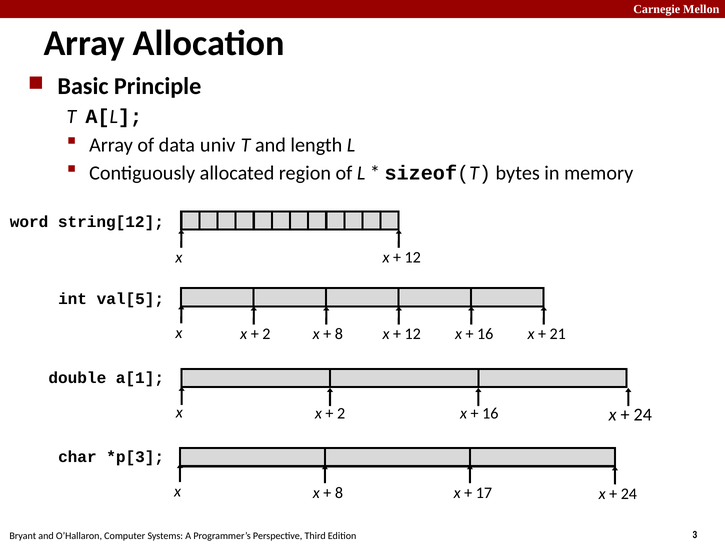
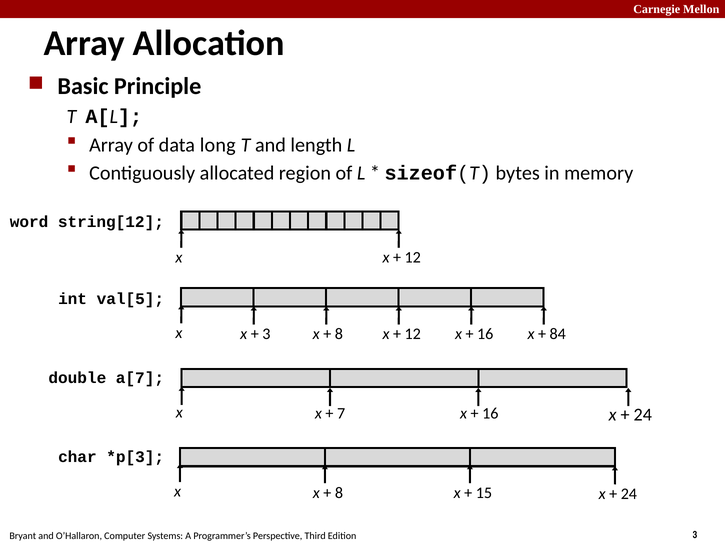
univ: univ -> long
2 at (266, 334): 2 -> 3
21: 21 -> 84
a[1: a[1 -> a[7
2 at (341, 413): 2 -> 7
17: 17 -> 15
